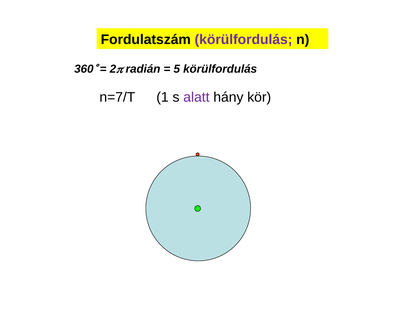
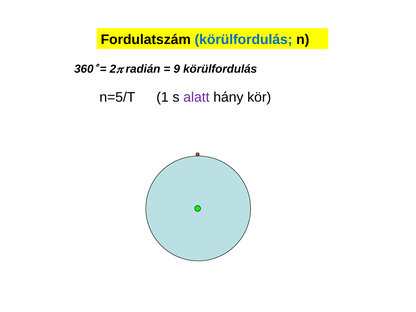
körülfordulás at (244, 40) colour: purple -> blue
5: 5 -> 9
n=7/T: n=7/T -> n=5/T
